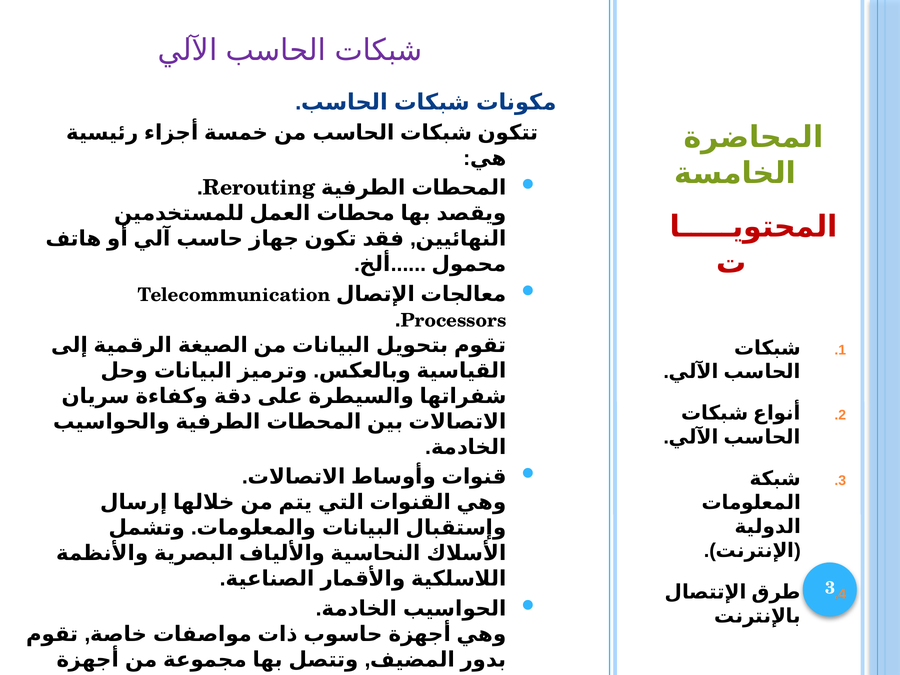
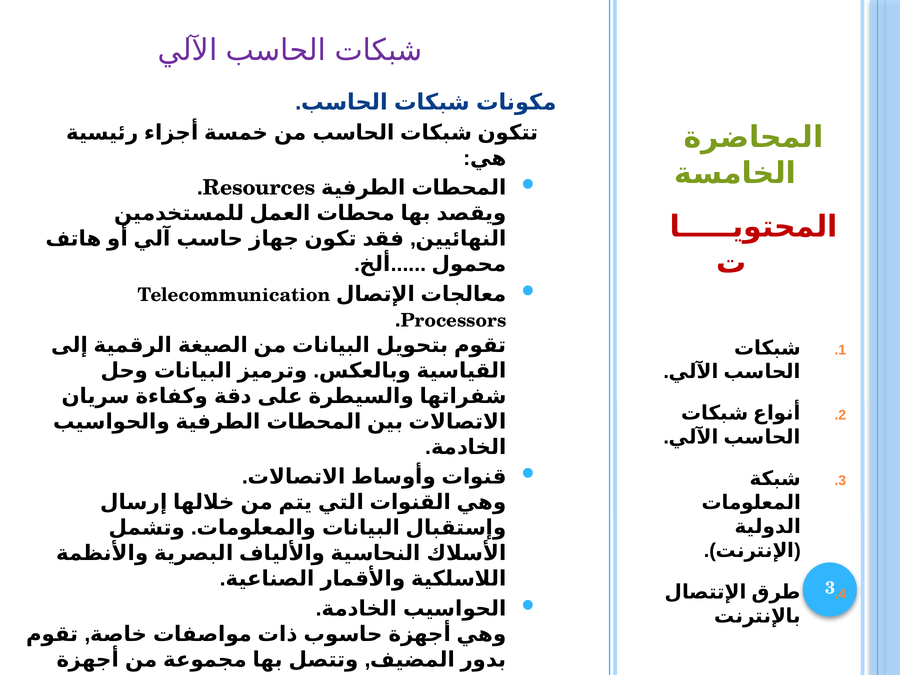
Rerouting: Rerouting -> Resources
